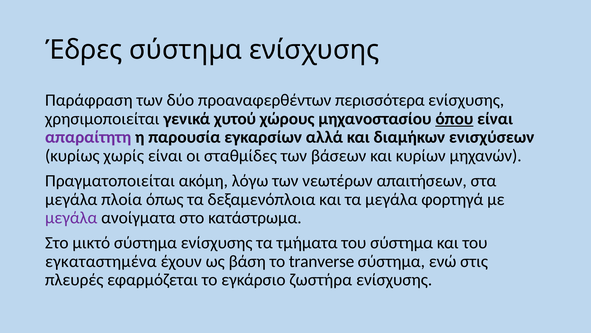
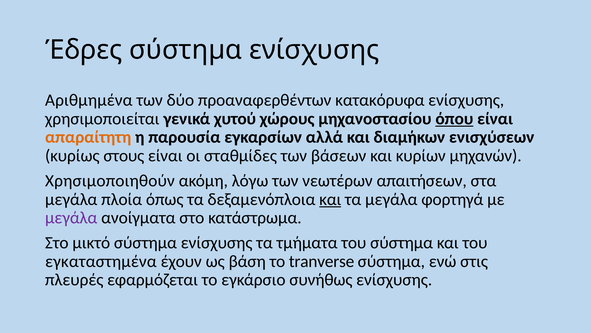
Παράφραση: Παράφραση -> Αριθμημένα
περισσότερα: περισσότερα -> κατακόρυφα
απαραίτητη colour: purple -> orange
χωρίς: χωρίς -> στους
Πραγματοποιείται: Πραγματοποιείται -> Χρησιμοποιηθούν
και at (330, 199) underline: none -> present
ζωστήρα: ζωστήρα -> συνήθως
